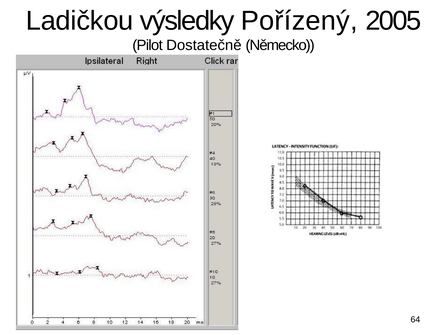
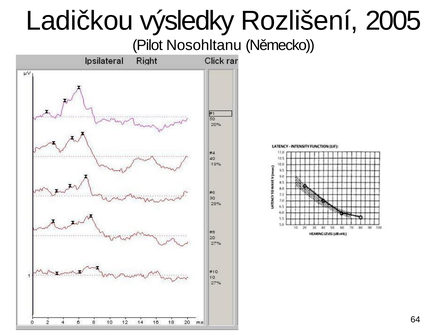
Pořízený: Pořízený -> Rozlišení
Dostatečně: Dostatečně -> Nosohltanu
